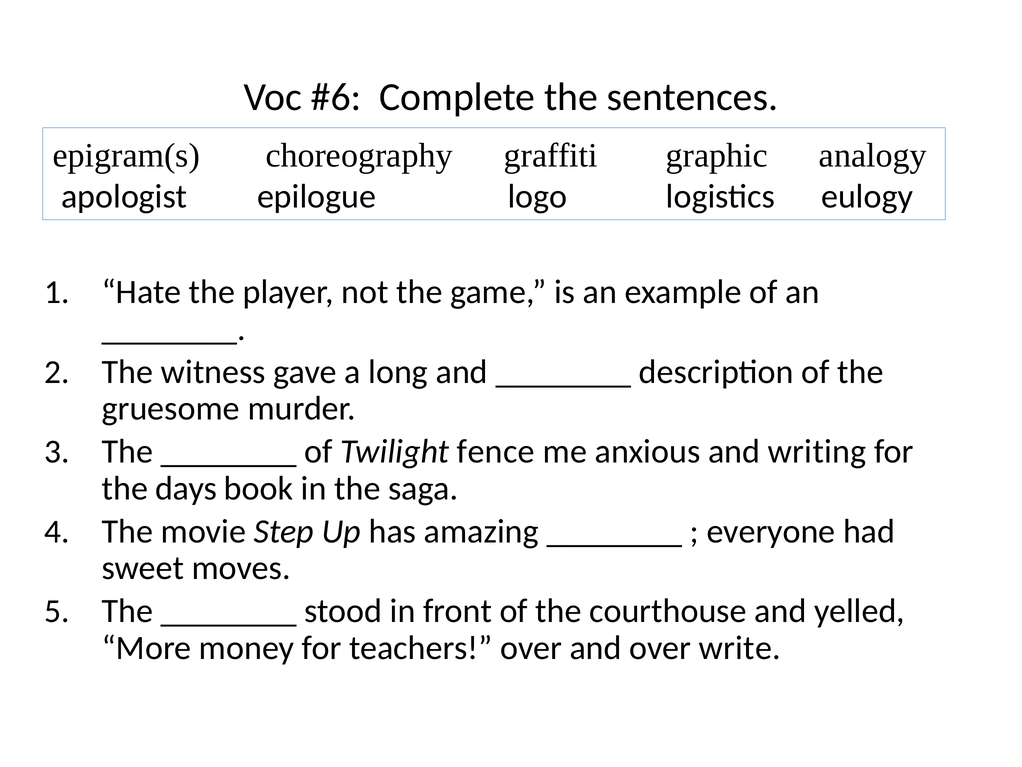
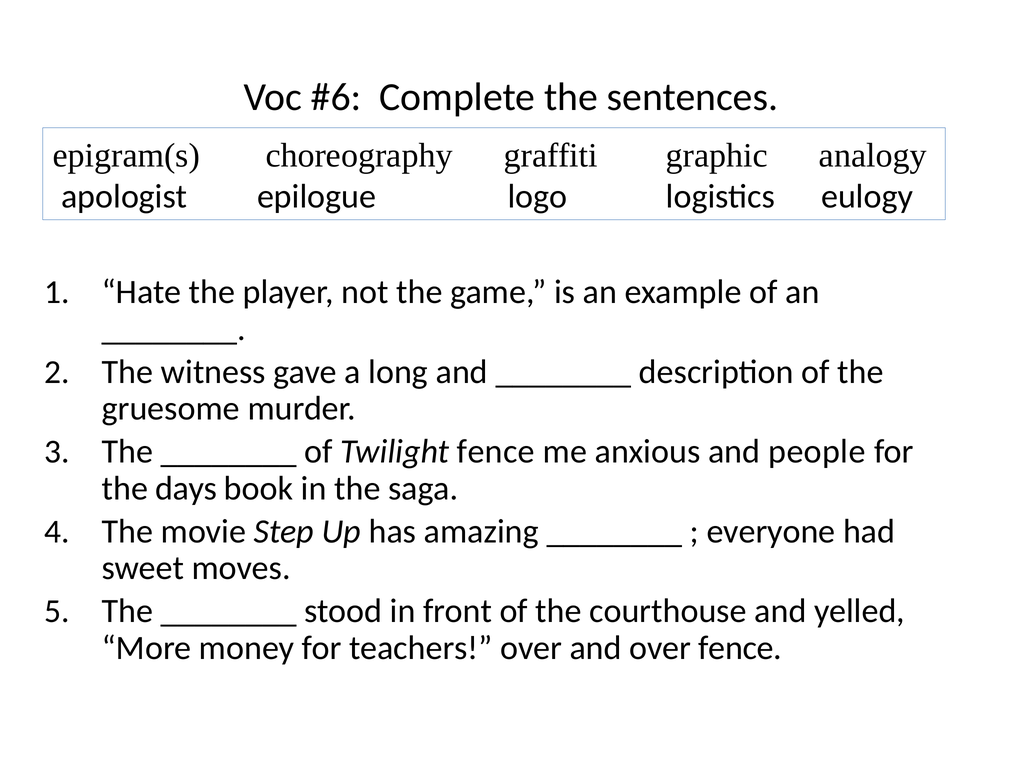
writing: writing -> people
over write: write -> fence
